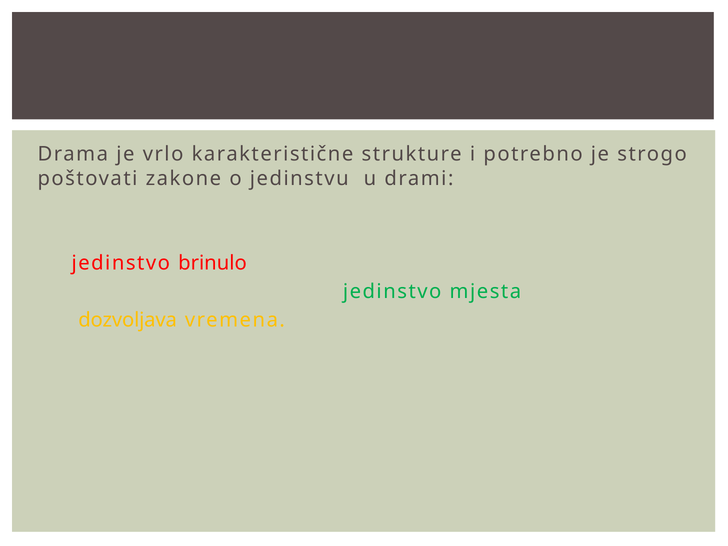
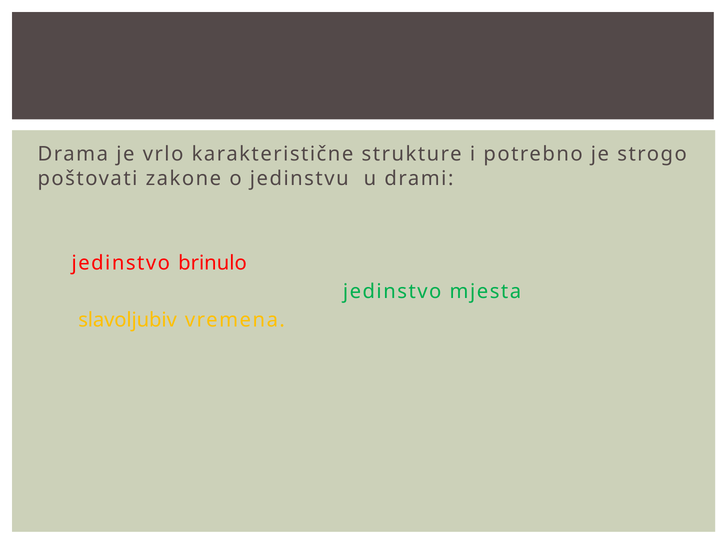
dozvoljava: dozvoljava -> slavoljubiv
